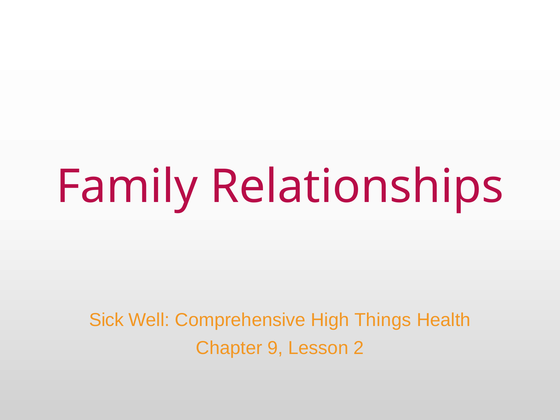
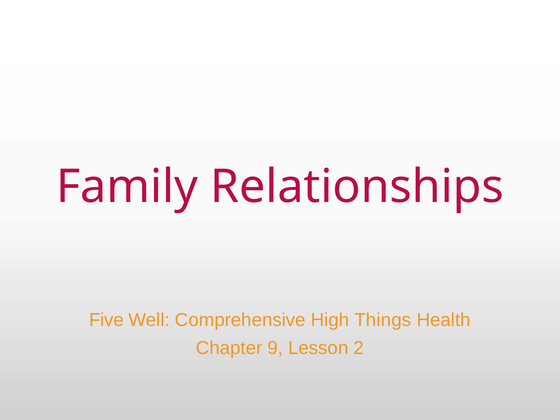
Sick: Sick -> Five
